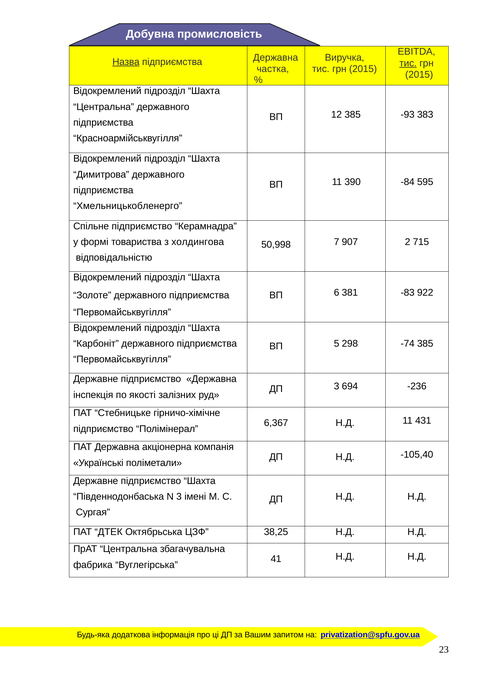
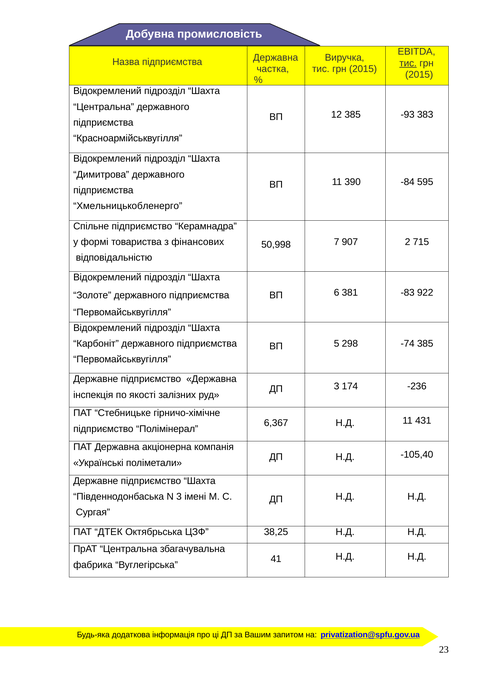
Назва underline: present -> none
холдингова: холдингова -> фінансових
694: 694 -> 174
